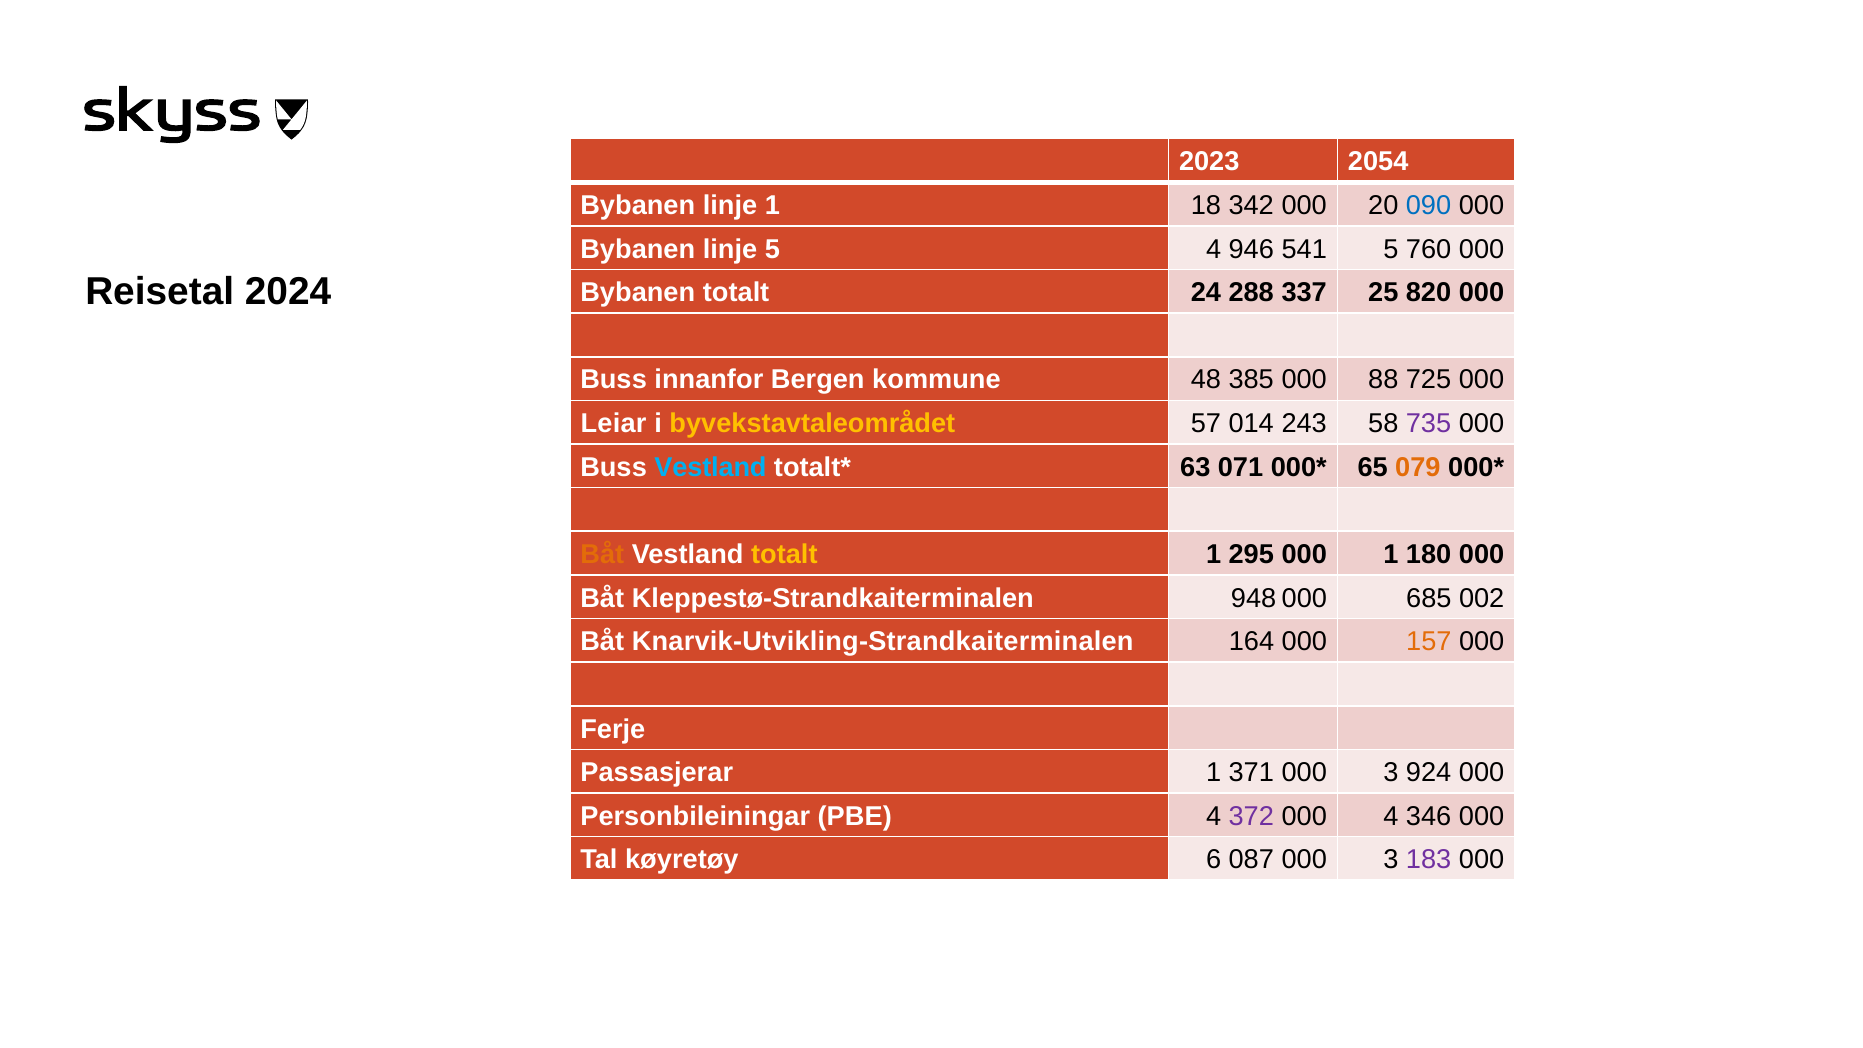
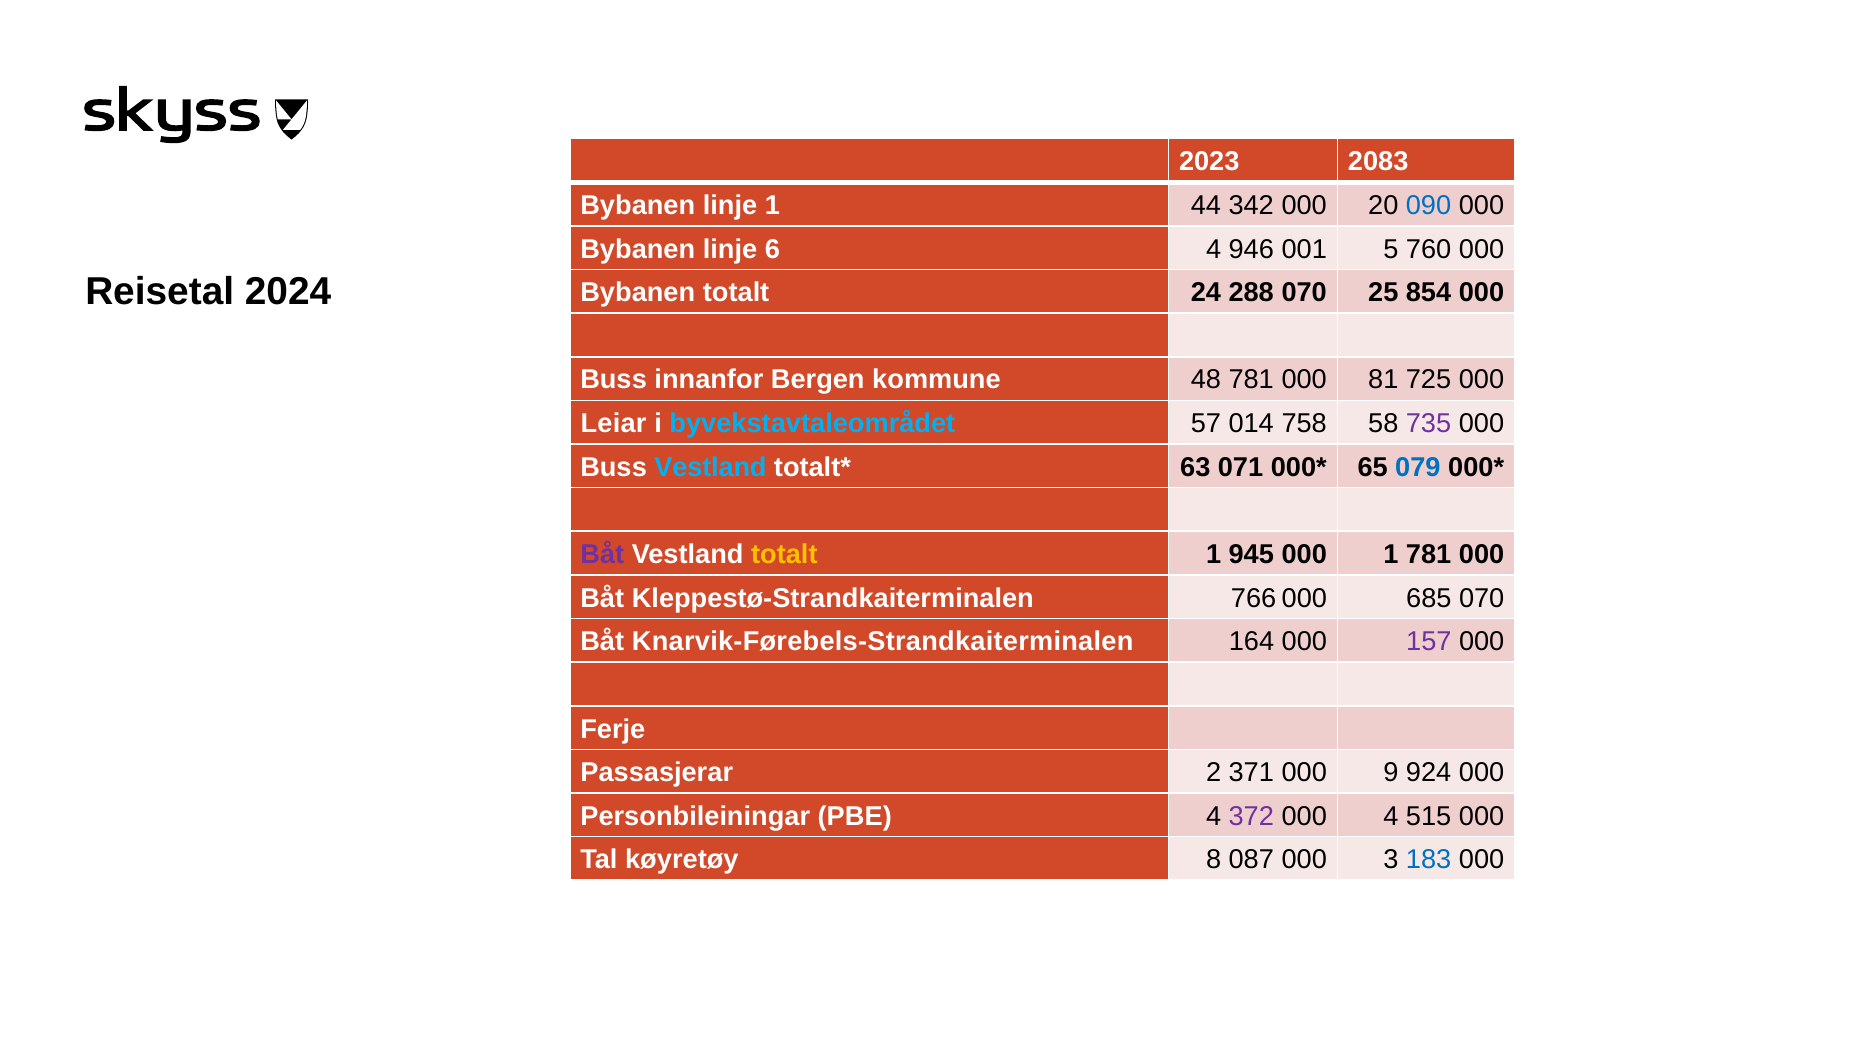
2054: 2054 -> 2083
18: 18 -> 44
linje 5: 5 -> 6
541: 541 -> 001
288 337: 337 -> 070
820: 820 -> 854
48 385: 385 -> 781
88: 88 -> 81
byvekstavtaleområdet colour: yellow -> light blue
243: 243 -> 758
079 colour: orange -> blue
Båt at (602, 554) colour: orange -> purple
295: 295 -> 945
1 180: 180 -> 781
948: 948 -> 766
685 002: 002 -> 070
Knarvik-Utvikling-Strandkaiterminalen: Knarvik-Utvikling-Strandkaiterminalen -> Knarvik-Førebels-Strandkaiterminalen
157 colour: orange -> purple
Passasjerar 1: 1 -> 2
371 000 3: 3 -> 9
346: 346 -> 515
6: 6 -> 8
183 colour: purple -> blue
